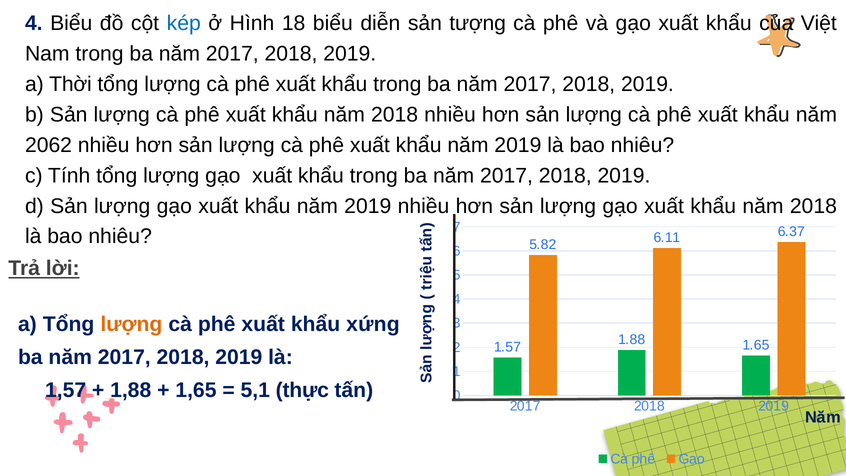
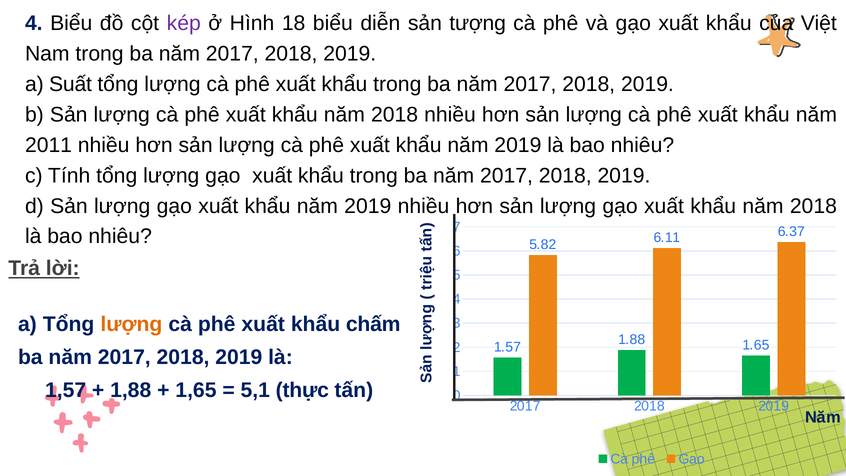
kép colour: blue -> purple
Thời: Thời -> Suất
2062: 2062 -> 2011
xứng: xứng -> chấm
